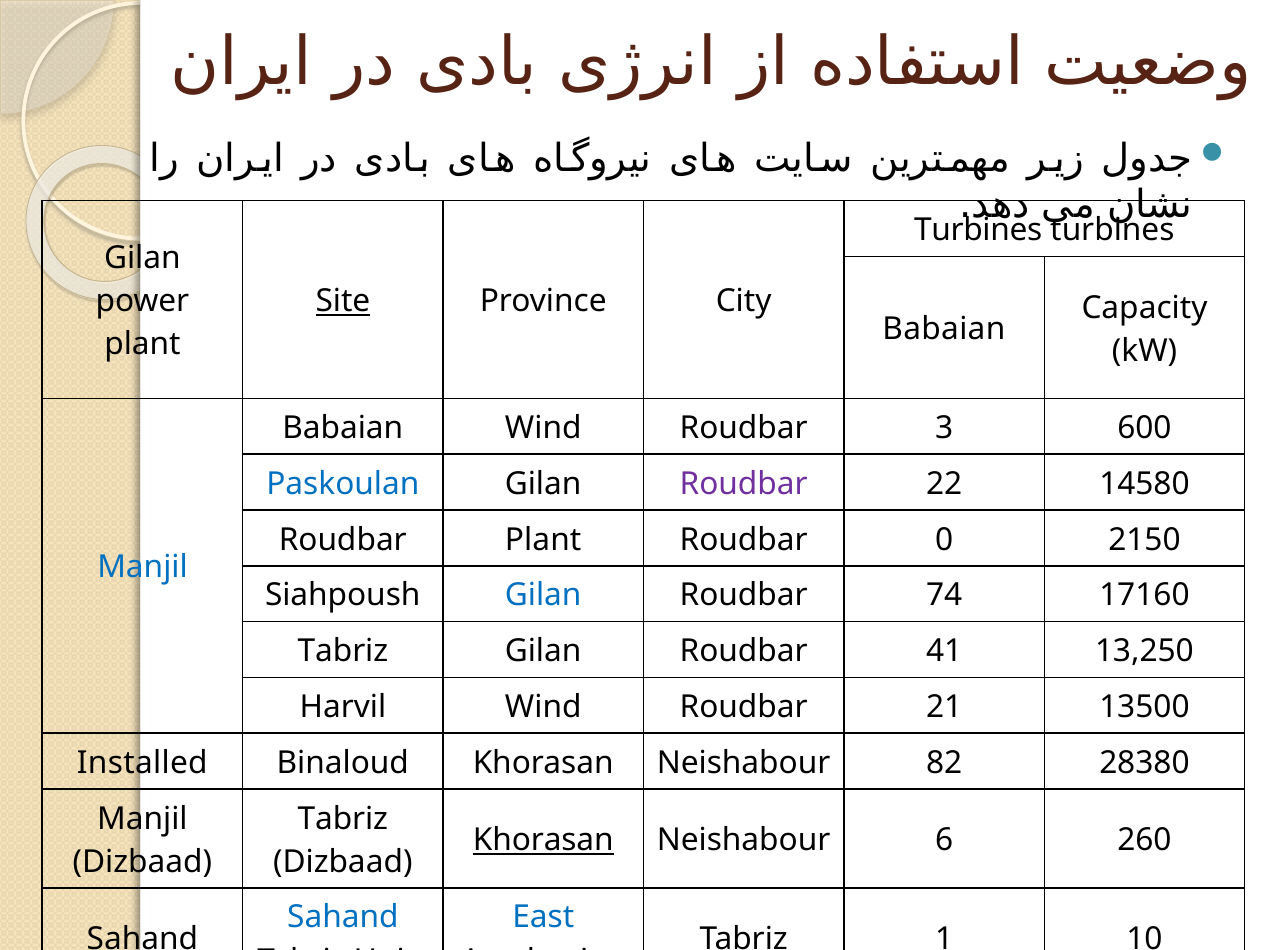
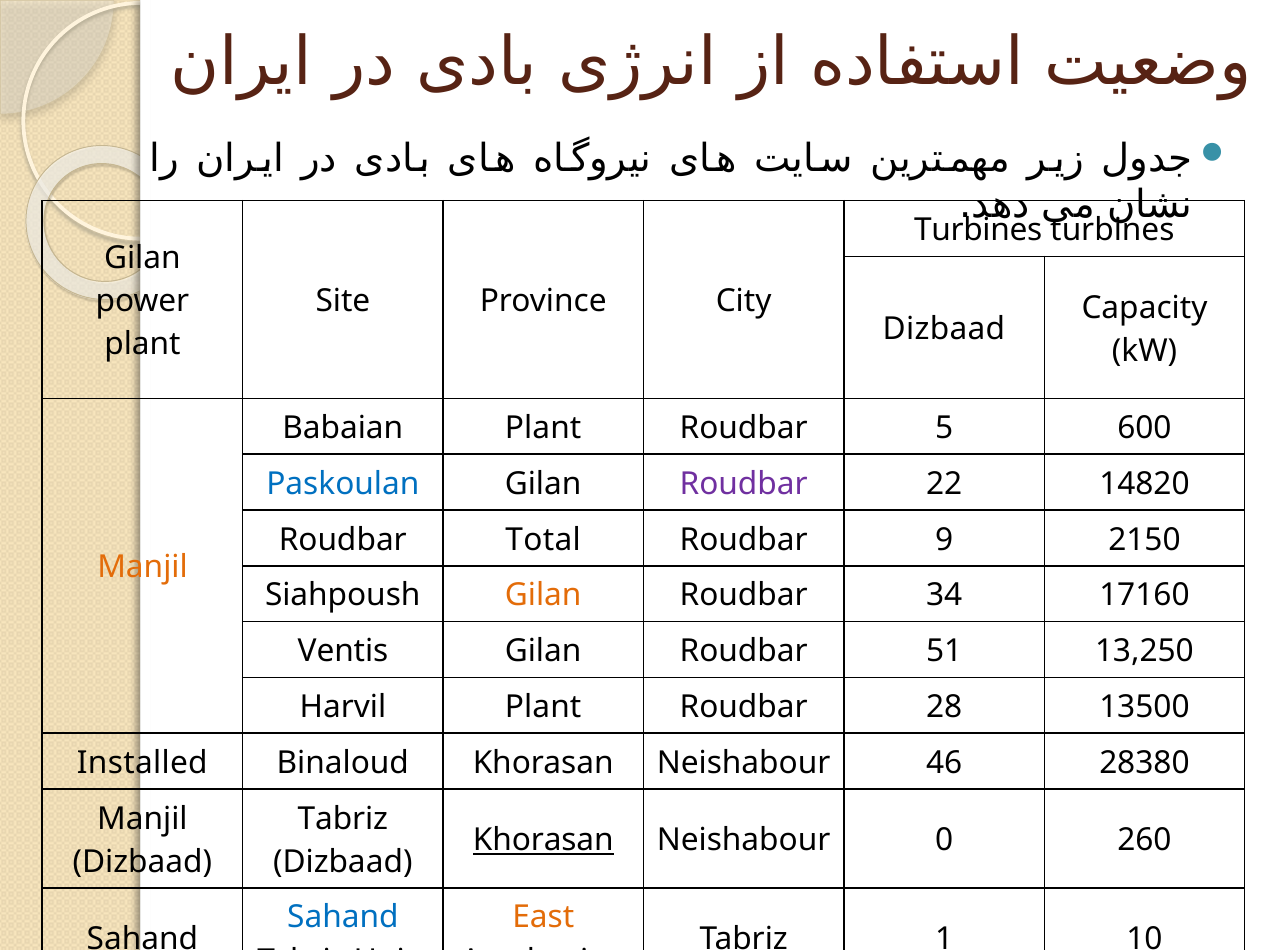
Site underline: present -> none
Babaian at (944, 329): Babaian -> Dizbaad
Babaian Wind: Wind -> Plant
3: 3 -> 5
14580: 14580 -> 14820
Roudbar Plant: Plant -> Total
0: 0 -> 9
Manjil at (142, 567) colour: blue -> orange
Gilan at (543, 595) colour: blue -> orange
74: 74 -> 34
Tabriz at (343, 651): Tabriz -> Ventis
41: 41 -> 51
Harvil Wind: Wind -> Plant
21: 21 -> 28
82: 82 -> 46
6: 6 -> 0
East colour: blue -> orange
